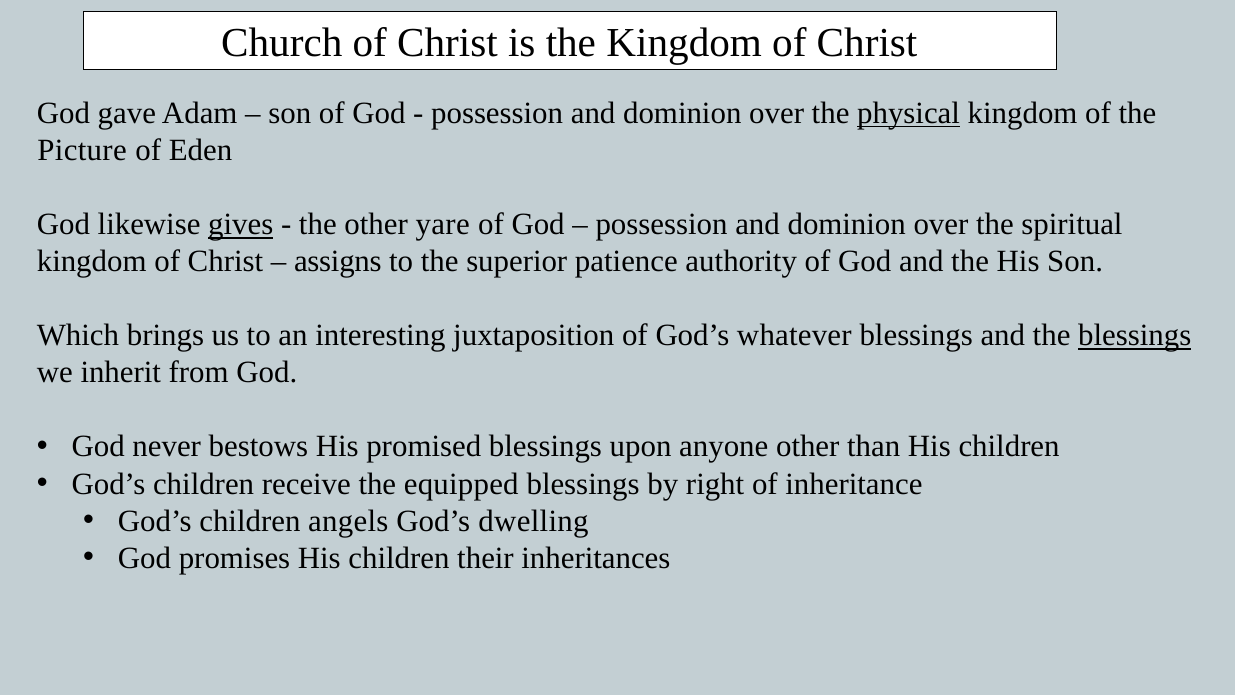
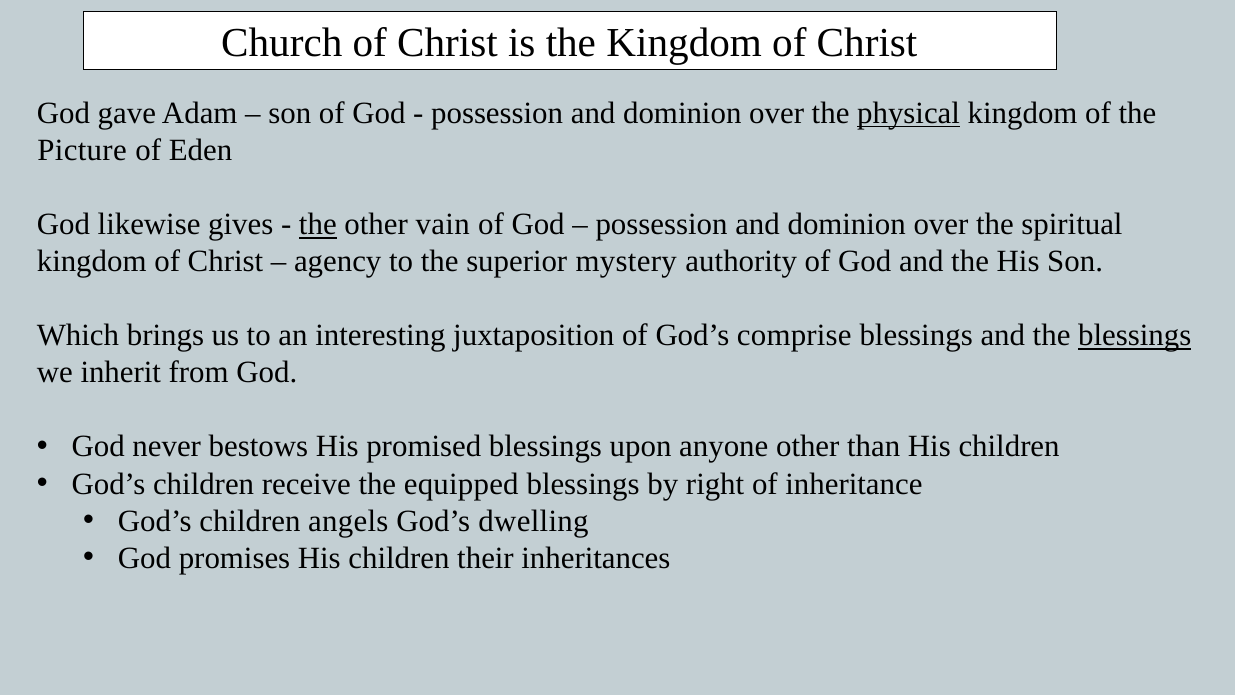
gives underline: present -> none
the at (318, 224) underline: none -> present
yare: yare -> vain
assigns: assigns -> agency
patience: patience -> mystery
whatever: whatever -> comprise
